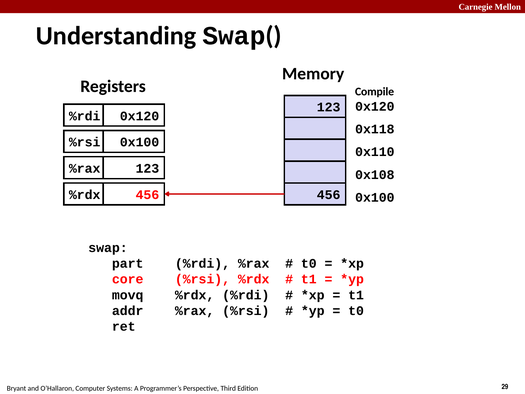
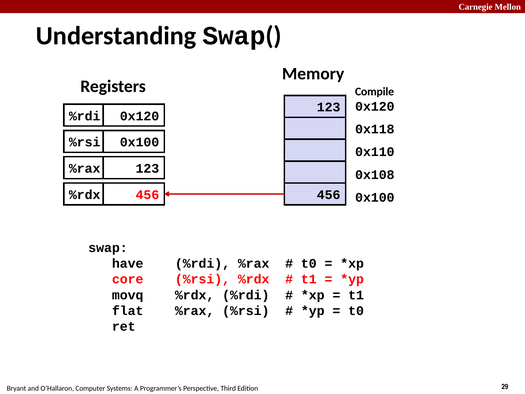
part: part -> have
addr: addr -> flat
